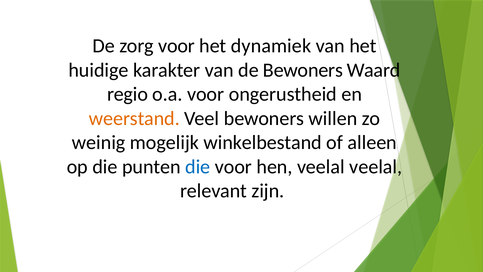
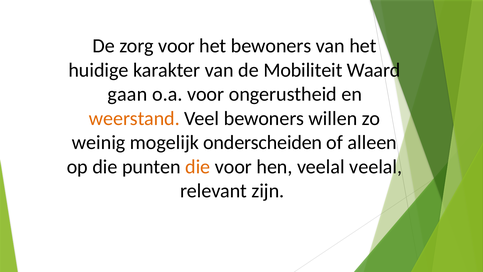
het dynamiek: dynamiek -> bewoners
de Bewoners: Bewoners -> Mobiliteit
regio: regio -> gaan
winkelbestand: winkelbestand -> onderscheiden
die at (198, 167) colour: blue -> orange
